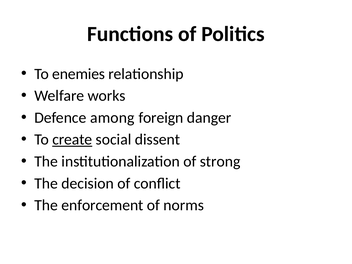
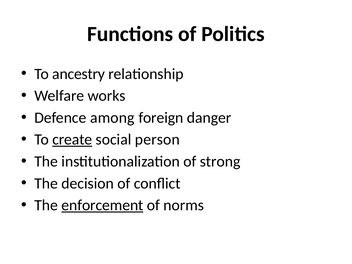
enemies: enemies -> ancestry
dissent: dissent -> person
enforcement underline: none -> present
